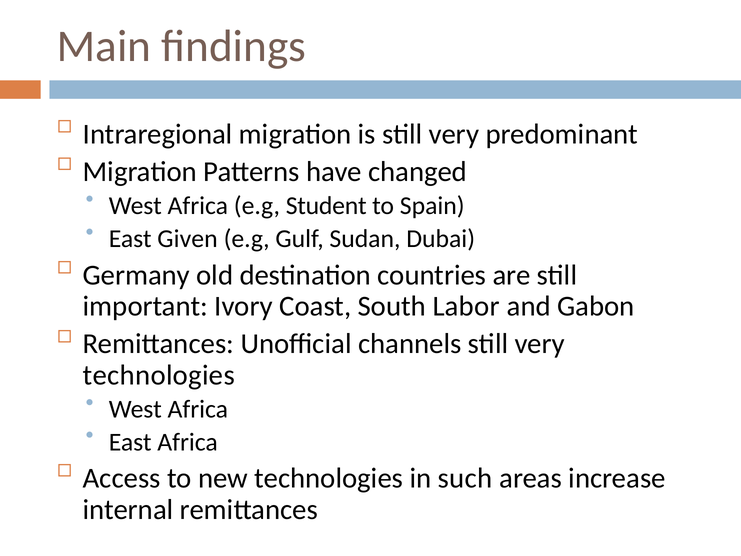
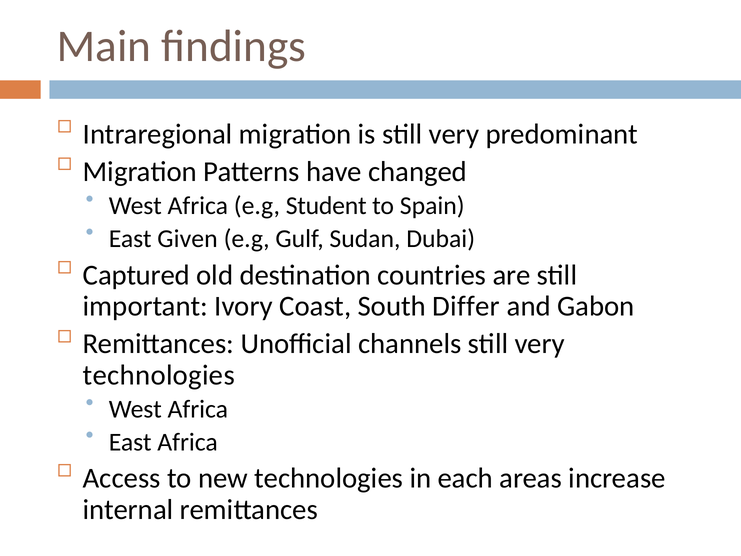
Germany: Germany -> Captured
Labor: Labor -> Differ
such: such -> each
